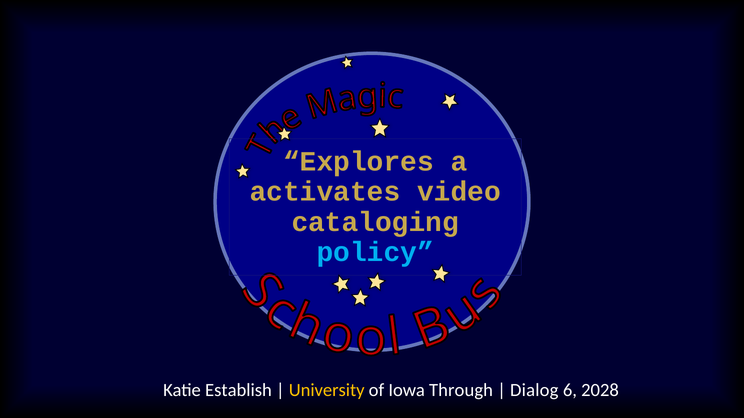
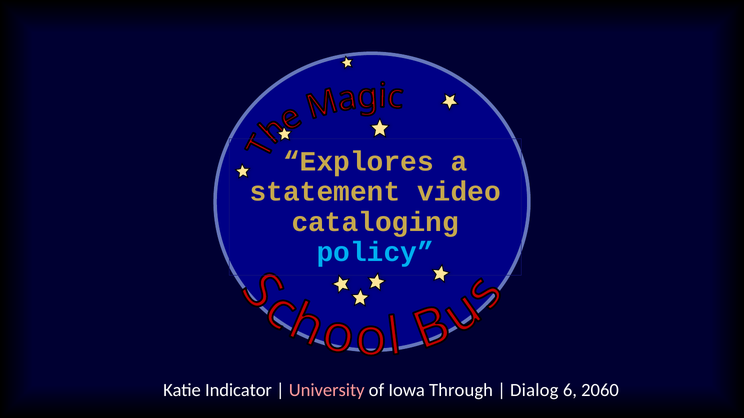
activates: activates -> statement
Establish: Establish -> Indicator
University colour: yellow -> pink
2028: 2028 -> 2060
